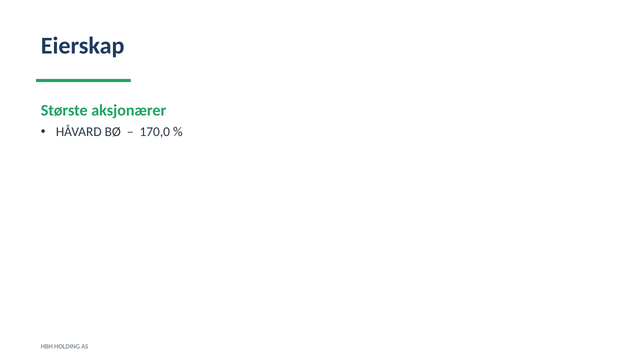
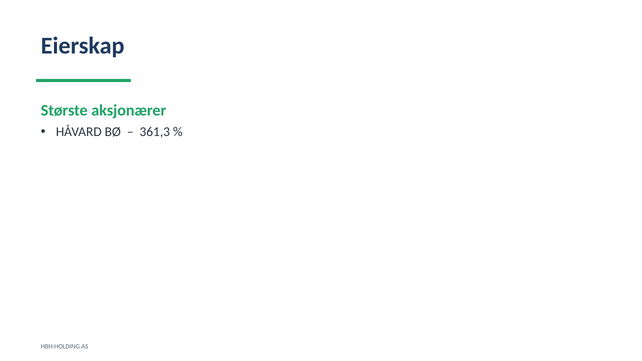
170,0: 170,0 -> 361,3
